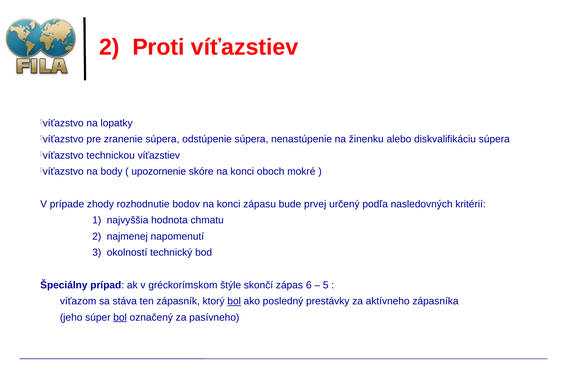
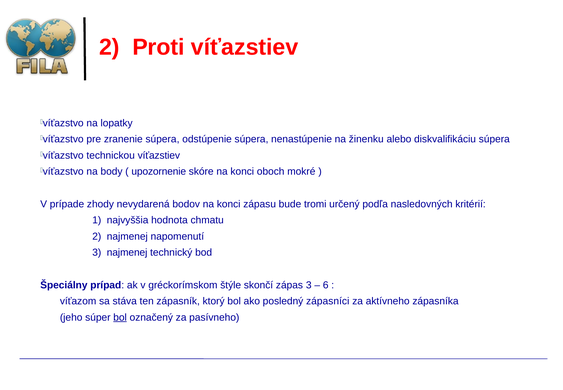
rozhodnutie: rozhodnutie -> nevydarená
prvej: prvej -> tromi
3 okolností: okolností -> najmenej
zápas 6: 6 -> 3
5: 5 -> 6
bol at (234, 301) underline: present -> none
prestávky: prestávky -> zápasníci
